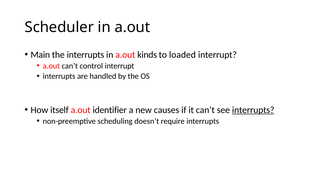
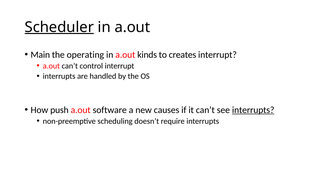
Scheduler underline: none -> present
the interrupts: interrupts -> operating
loaded: loaded -> creates
itself: itself -> push
identifier: identifier -> software
